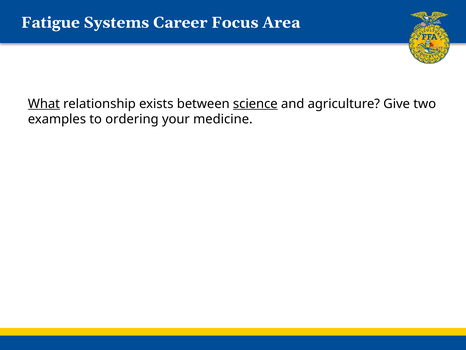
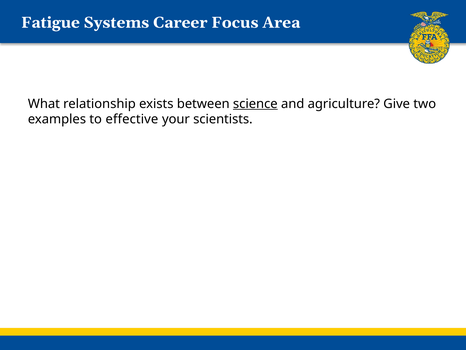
What underline: present -> none
ordering: ordering -> effective
medicine: medicine -> scientists
